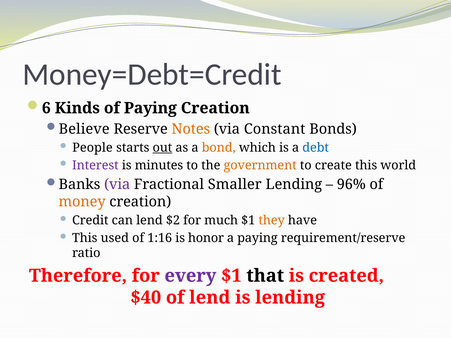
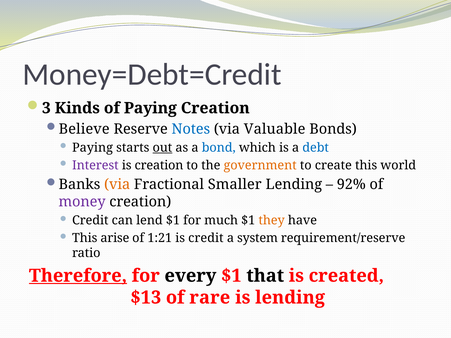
6: 6 -> 3
Notes colour: orange -> blue
Constant: Constant -> Valuable
People at (92, 148): People -> Paying
bond colour: orange -> blue
is minutes: minutes -> creation
via at (117, 185) colour: purple -> orange
96%: 96% -> 92%
money colour: orange -> purple
lend $2: $2 -> $1
used: used -> arise
1:16: 1:16 -> 1:21
is honor: honor -> credit
a paying: paying -> system
Therefore underline: none -> present
every colour: purple -> black
$40: $40 -> $13
of lend: lend -> rare
